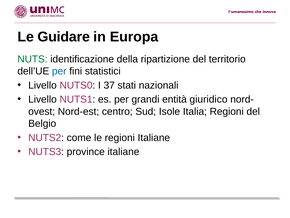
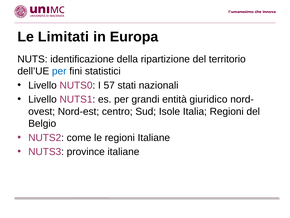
Guidare: Guidare -> Limitati
NUTS colour: green -> black
37: 37 -> 57
